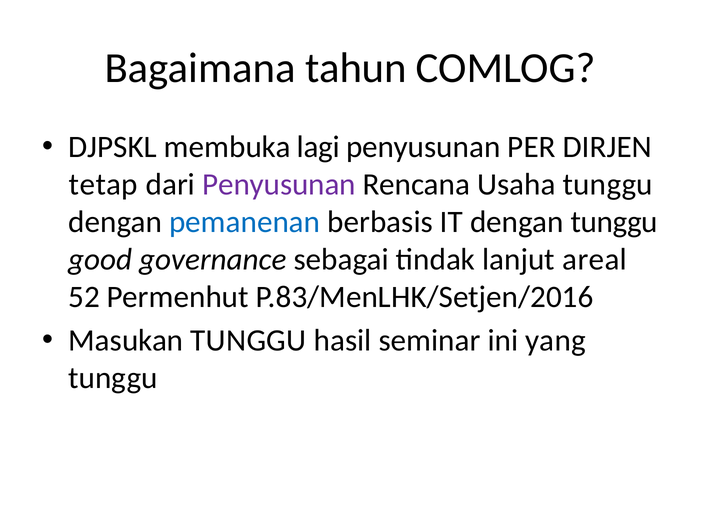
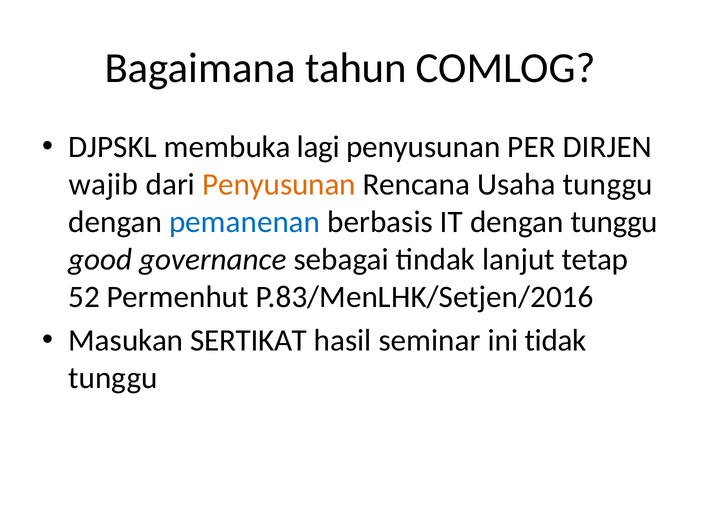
tetap: tetap -> wajib
Penyusunan at (279, 184) colour: purple -> orange
areal: areal -> tetap
Masukan TUNGGU: TUNGGU -> SERTIKAT
yang: yang -> tidak
